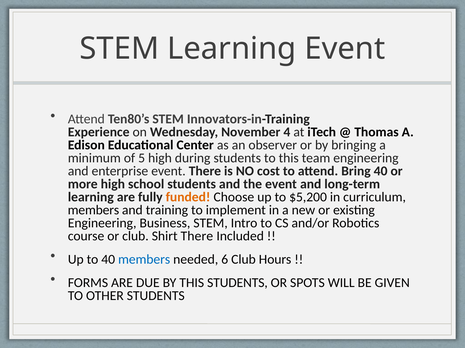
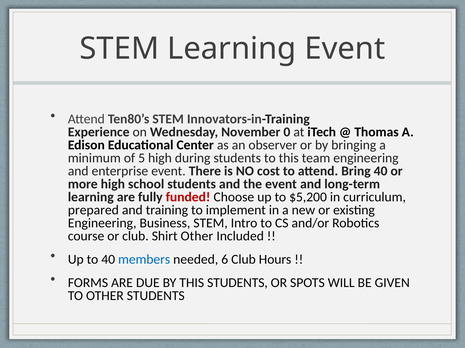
4: 4 -> 0
funded colour: orange -> red
members at (93, 210): members -> prepared
Shirt There: There -> Other
